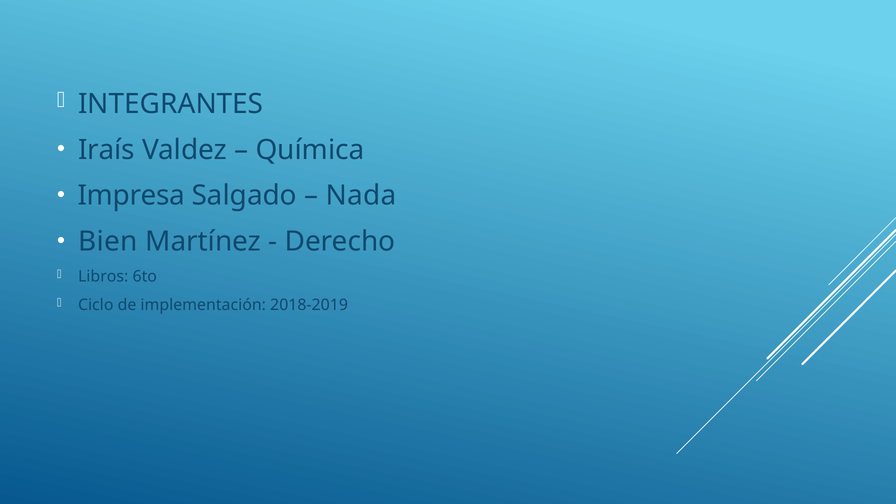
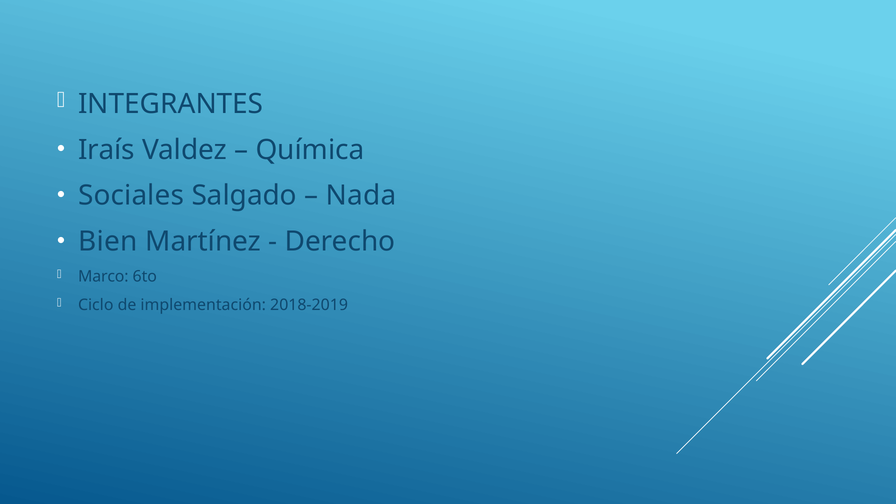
Impresa: Impresa -> Sociales
Libros: Libros -> Marco
